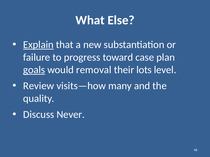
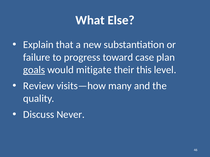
Explain underline: present -> none
removal: removal -> mitigate
lots: lots -> this
